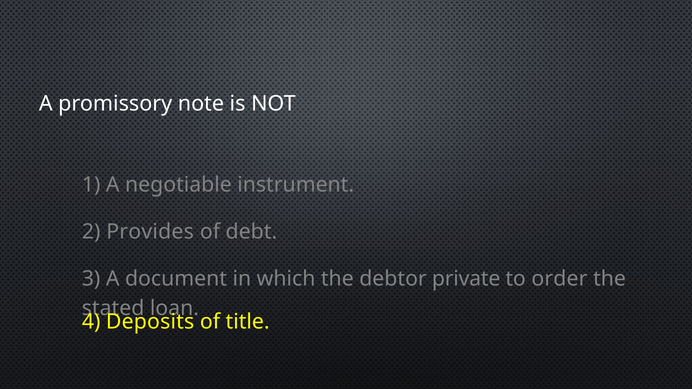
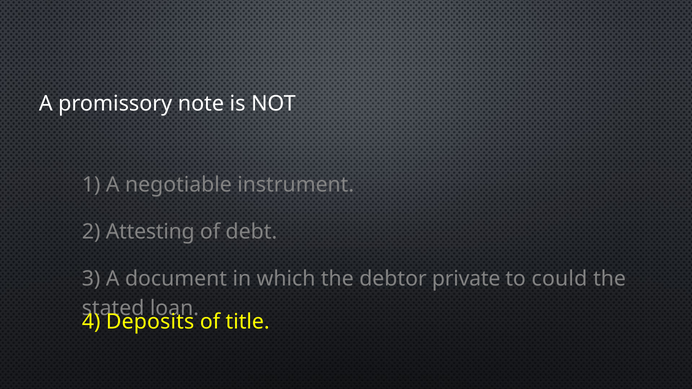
Provides: Provides -> Attesting
order: order -> could
